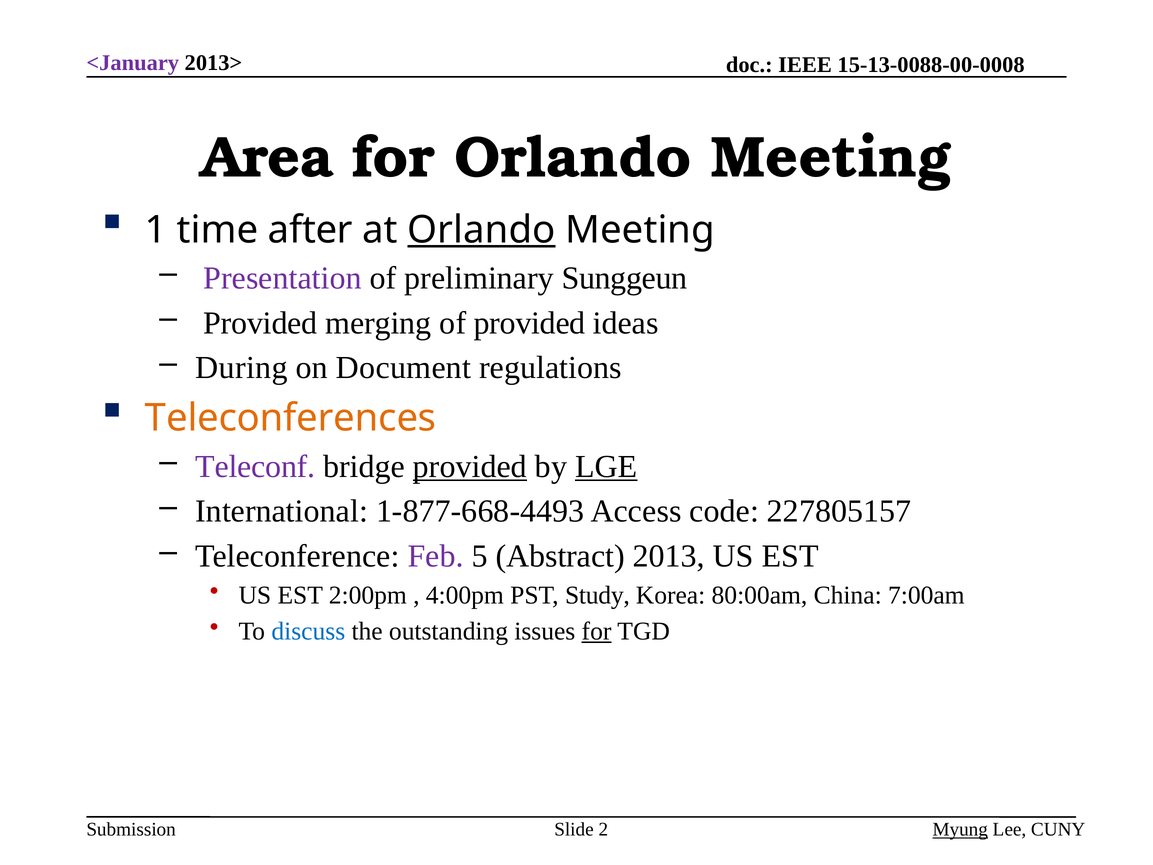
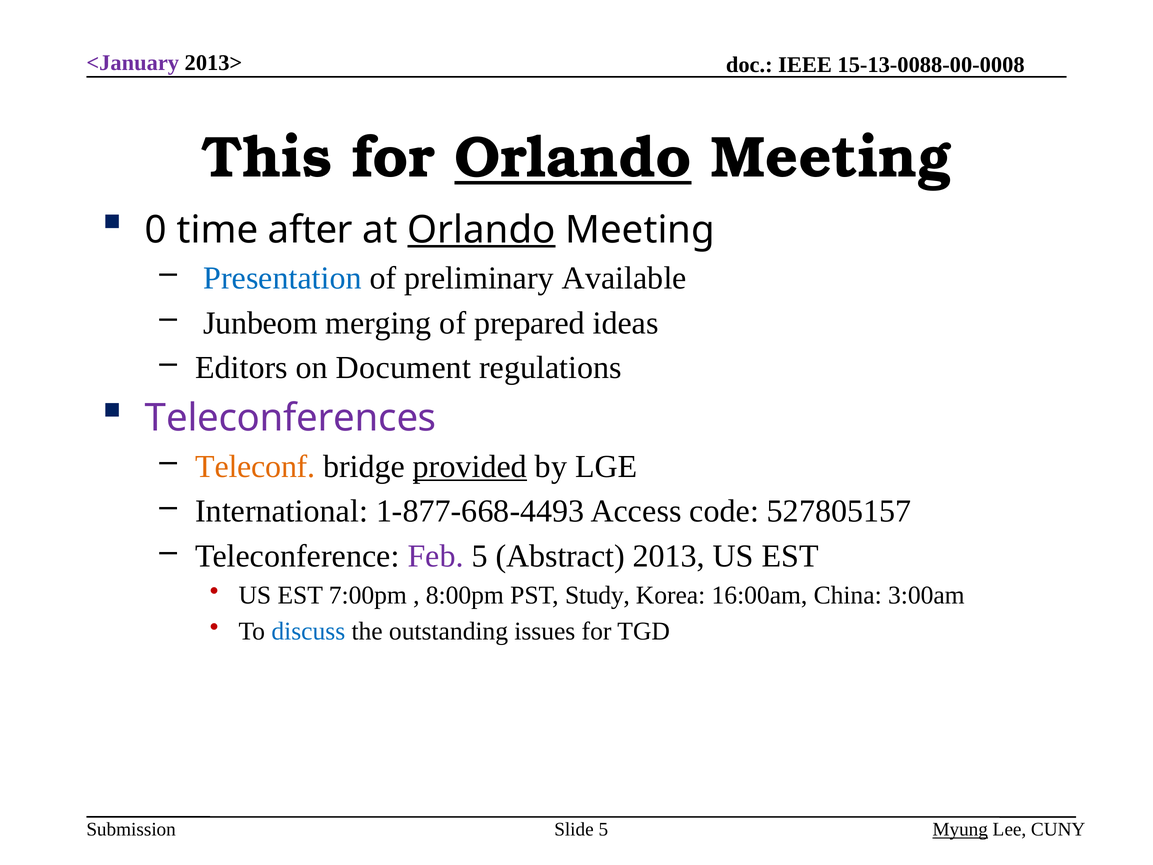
Area: Area -> This
Orlando at (573, 158) underline: none -> present
1: 1 -> 0
Presentation colour: purple -> blue
Sunggeun: Sunggeun -> Available
Provided at (260, 323): Provided -> Junbeom
of provided: provided -> prepared
During: During -> Editors
Teleconferences colour: orange -> purple
Teleconf colour: purple -> orange
LGE underline: present -> none
227805157: 227805157 -> 527805157
2:00pm: 2:00pm -> 7:00pm
4:00pm: 4:00pm -> 8:00pm
80:00am: 80:00am -> 16:00am
7:00am: 7:00am -> 3:00am
for at (597, 631) underline: present -> none
Slide 2: 2 -> 5
